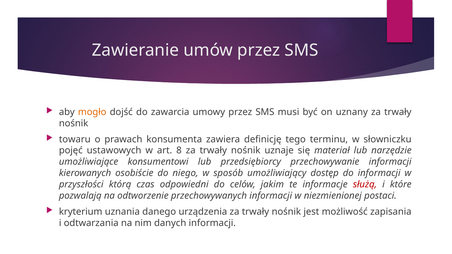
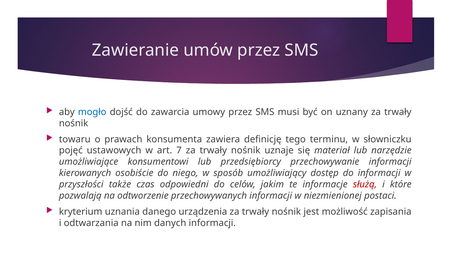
mogło colour: orange -> blue
8: 8 -> 7
którą: którą -> także
